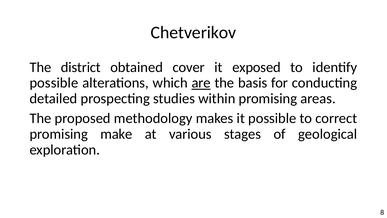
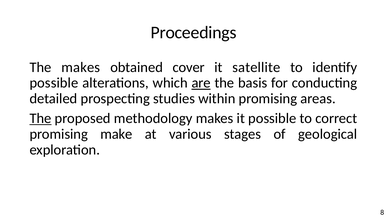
Chetverikov: Chetverikov -> Proceedings
The district: district -> makes
exposed: exposed -> satellite
The at (40, 118) underline: none -> present
